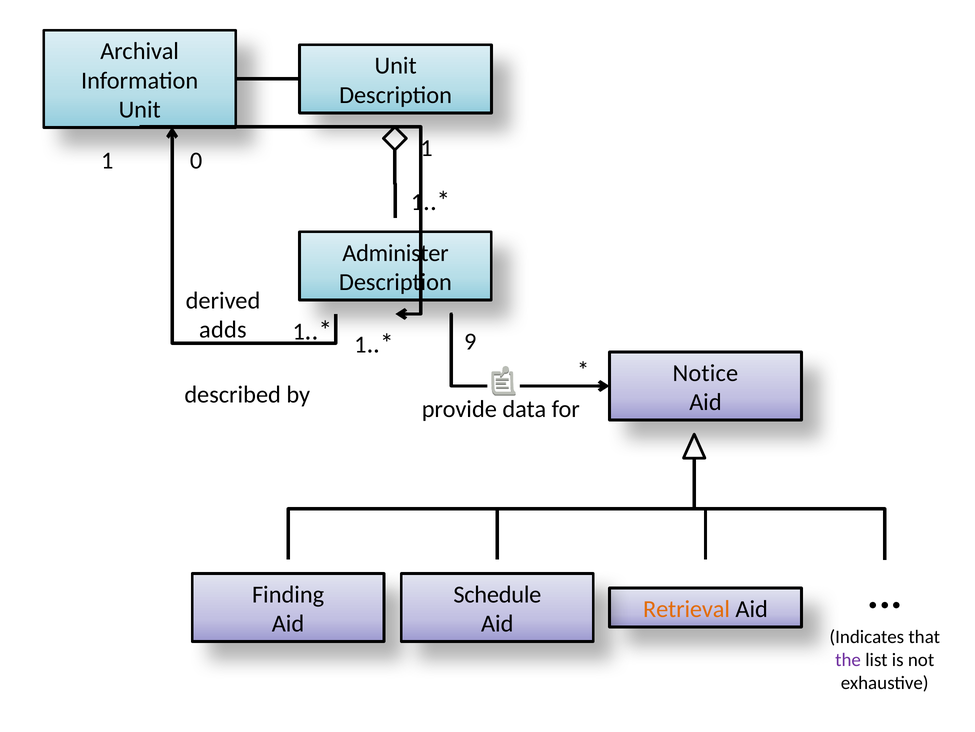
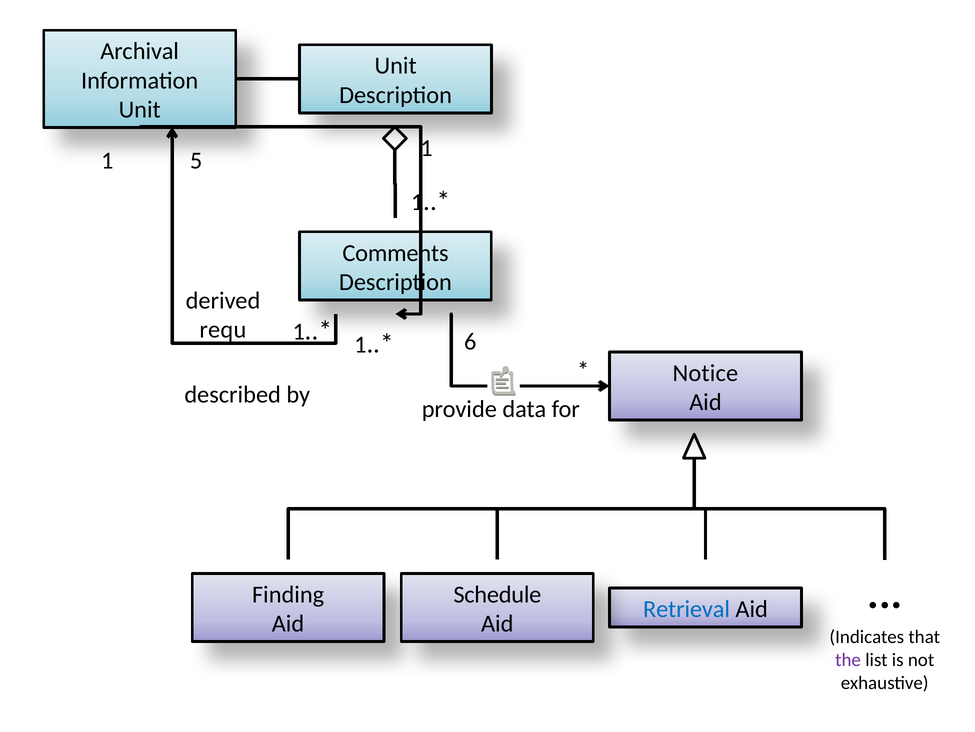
0: 0 -> 5
Administer: Administer -> Comments
9: 9 -> 6
adds: adds -> requ
Retrieval colour: orange -> blue
